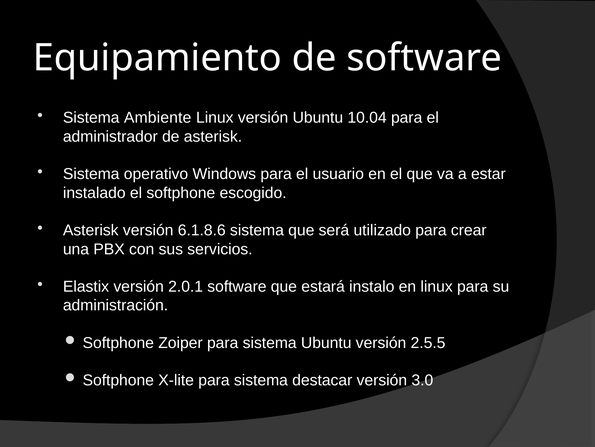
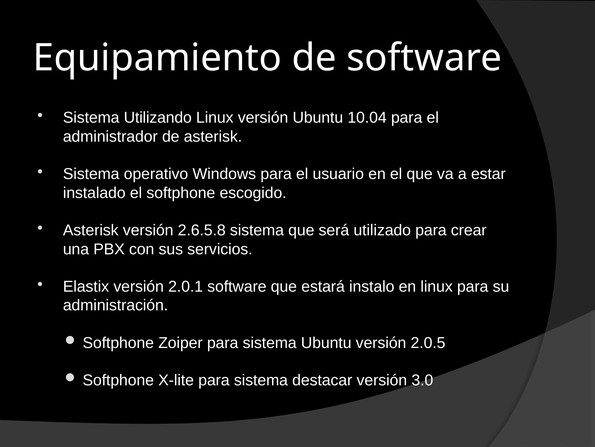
Ambiente: Ambiente -> Utilizando
6.1.8.6: 6.1.8.6 -> 2.6.5.8
2.5.5: 2.5.5 -> 2.0.5
